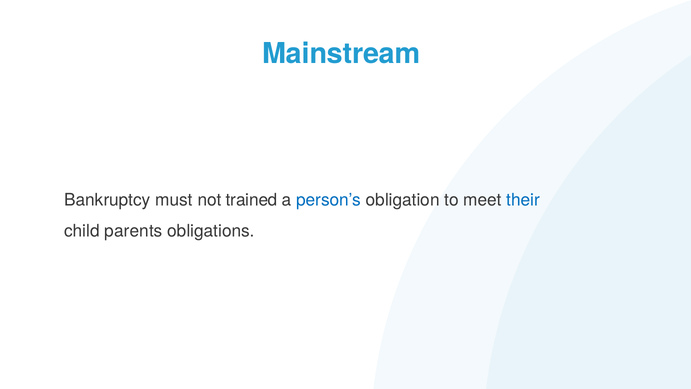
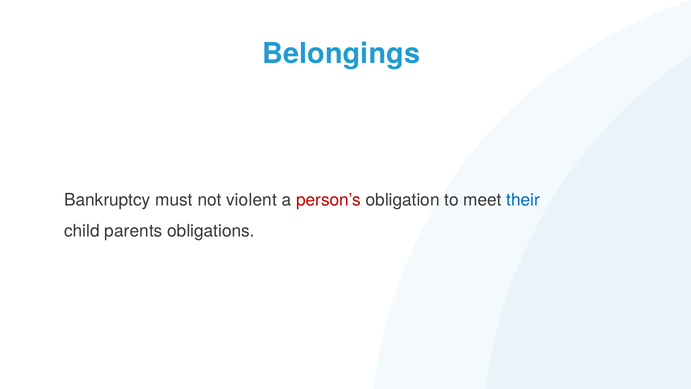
Mainstream: Mainstream -> Belongings
trained: trained -> violent
person’s colour: blue -> red
